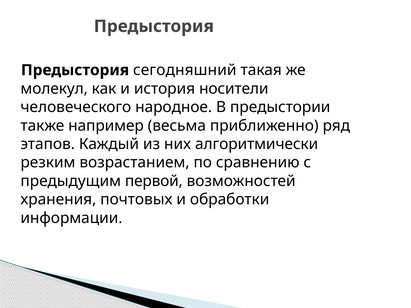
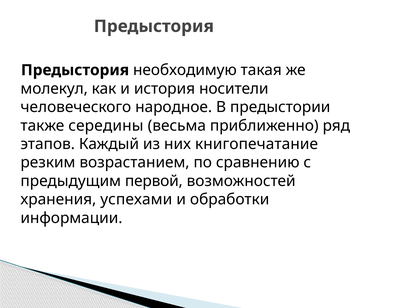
сегодняшний: сегодняшний -> необходимую
например: например -> середины
алгоритмически: алгоритмически -> книгопечатание
почтовых: почтовых -> успехами
